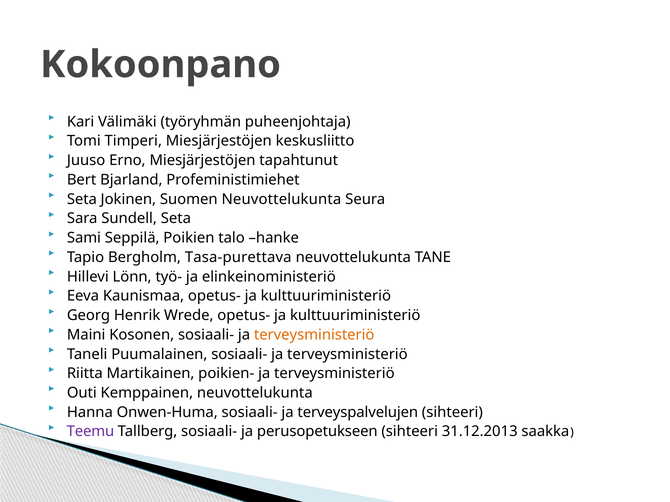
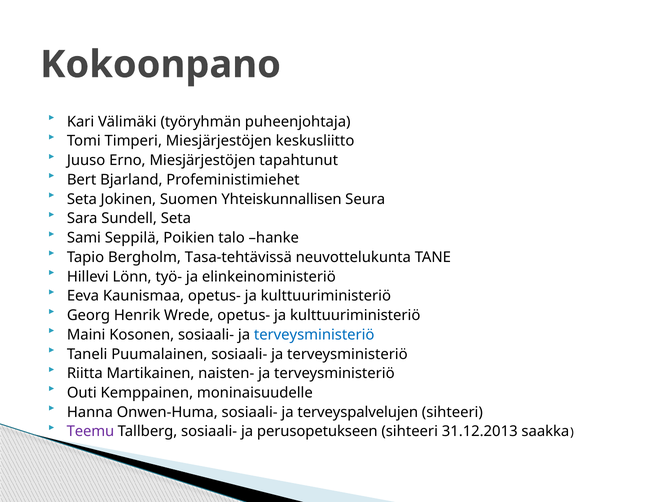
Suomen Neuvottelukunta: Neuvottelukunta -> Yhteiskunnallisen
Tasa-purettava: Tasa-purettava -> Tasa-tehtävissä
terveysministeriö at (314, 335) colour: orange -> blue
poikien-: poikien- -> naisten-
Kemppainen neuvottelukunta: neuvottelukunta -> moninaisuudelle
